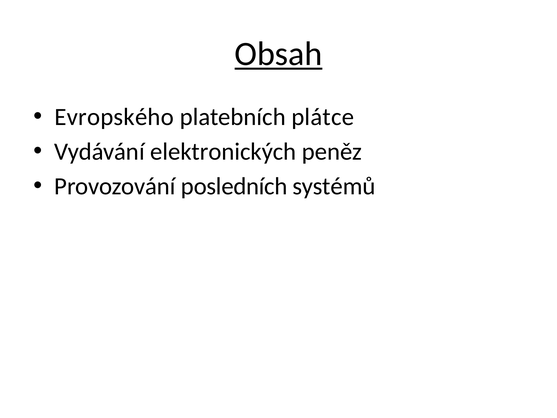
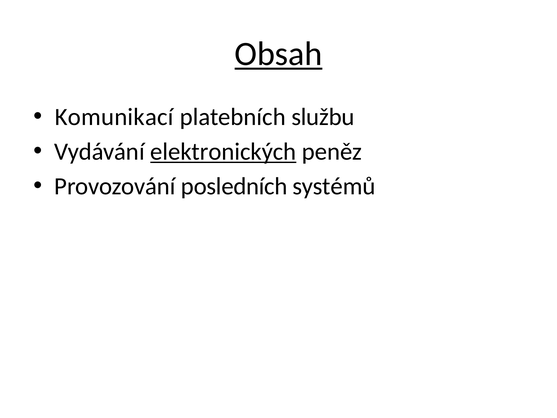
Evropského: Evropského -> Komunikací
plátce: plátce -> službu
elektronických underline: none -> present
